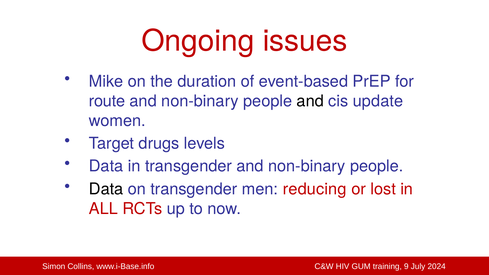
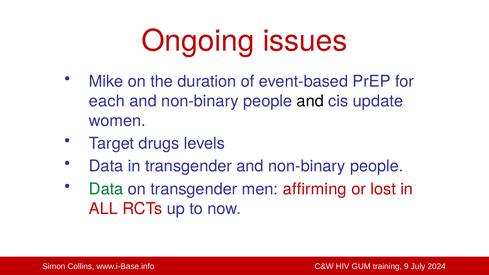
route: route -> each
Data at (106, 189) colour: black -> green
reducing: reducing -> affirming
